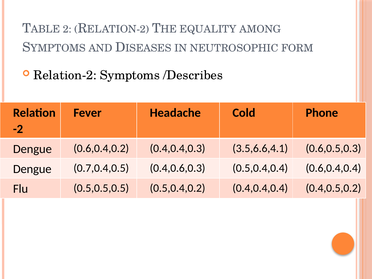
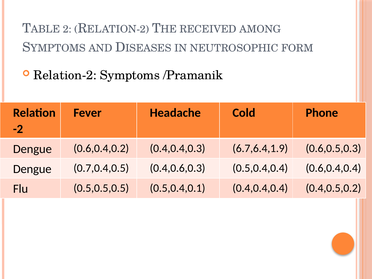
EQUALITY: EQUALITY -> RECEIVED
/Describes: /Describes -> /Pramanik
3.5,6.6,4.1: 3.5,6.6,4.1 -> 6.7,6.4,1.9
0.5,0.4,0.2: 0.5,0.4,0.2 -> 0.5,0.4,0.1
